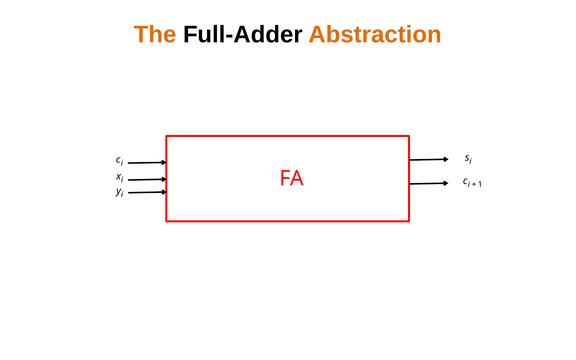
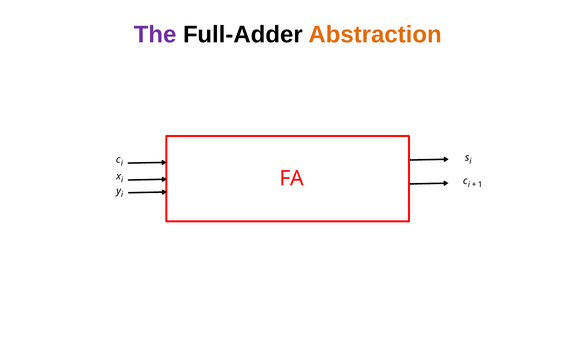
The colour: orange -> purple
